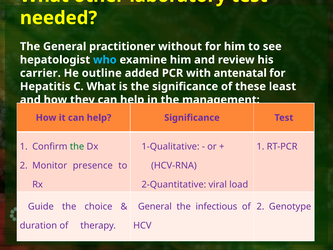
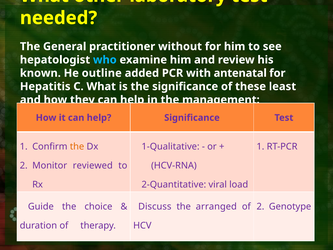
carrier: carrier -> known
the at (77, 146) colour: green -> orange
presence: presence -> reviewed
General at (155, 206): General -> Discuss
infectious: infectious -> arranged
